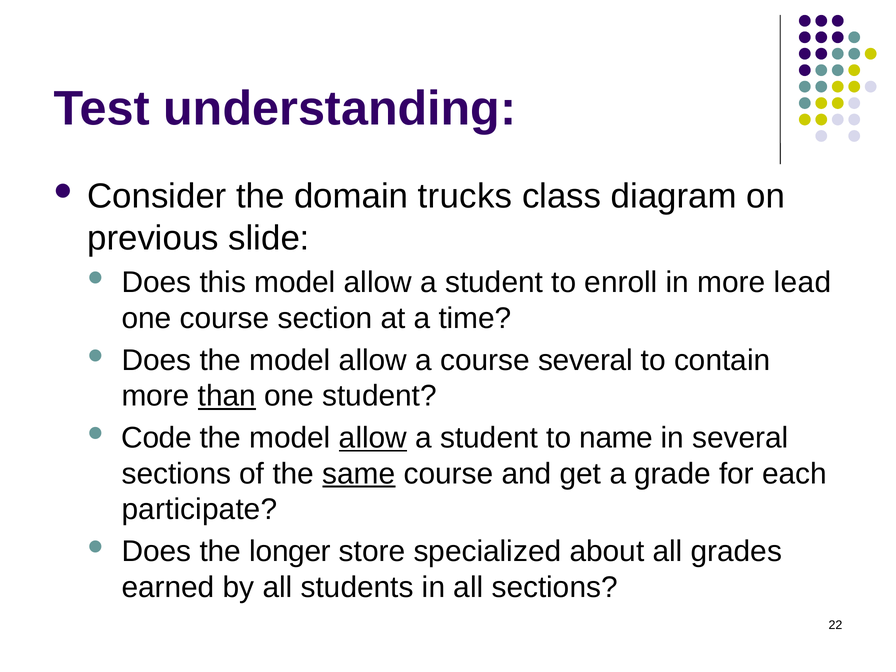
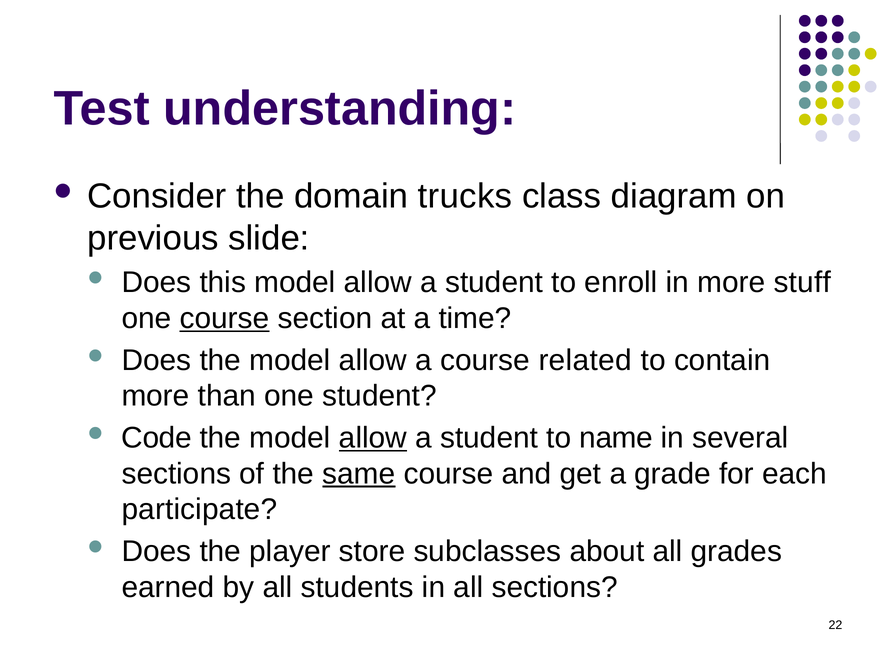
lead: lead -> stuff
course at (224, 318) underline: none -> present
course several: several -> related
than underline: present -> none
longer: longer -> player
specialized: specialized -> subclasses
